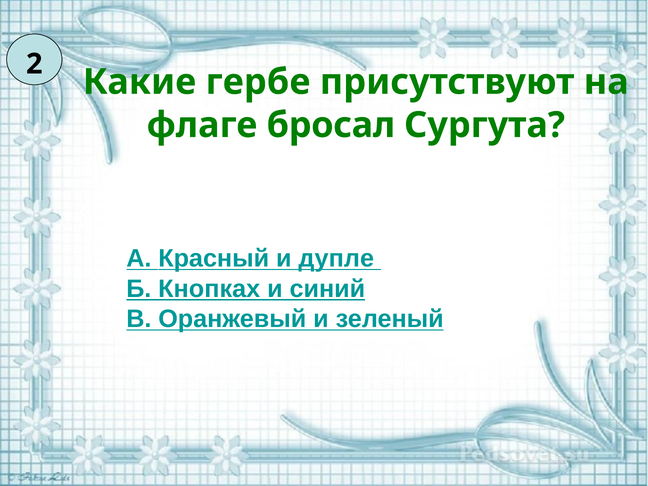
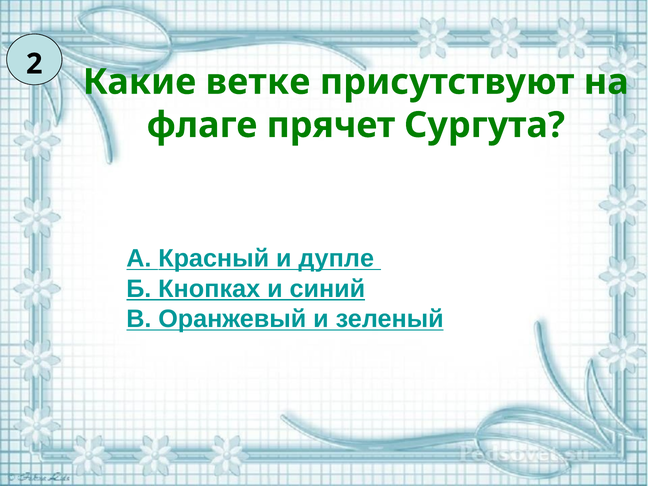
гербе: гербе -> ветке
бросал: бросал -> прячет
